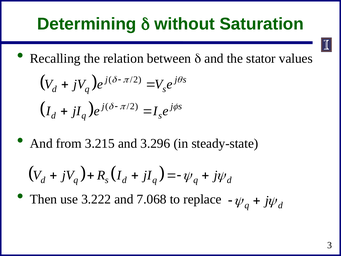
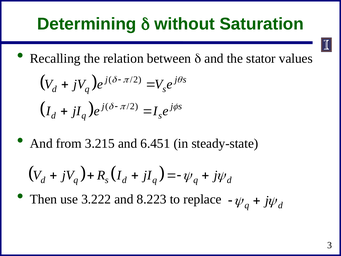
3.296: 3.296 -> 6.451
7.068: 7.068 -> 8.223
